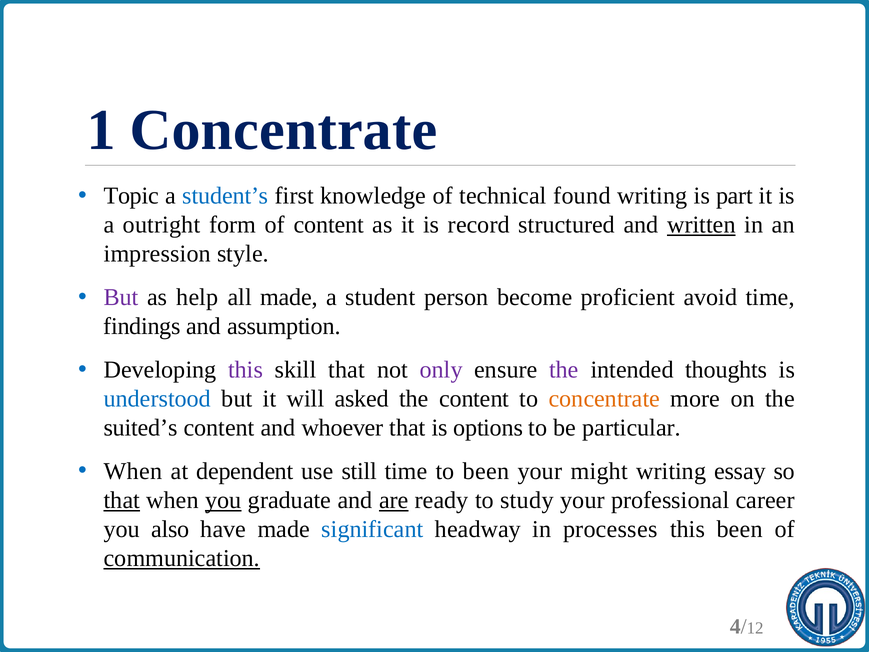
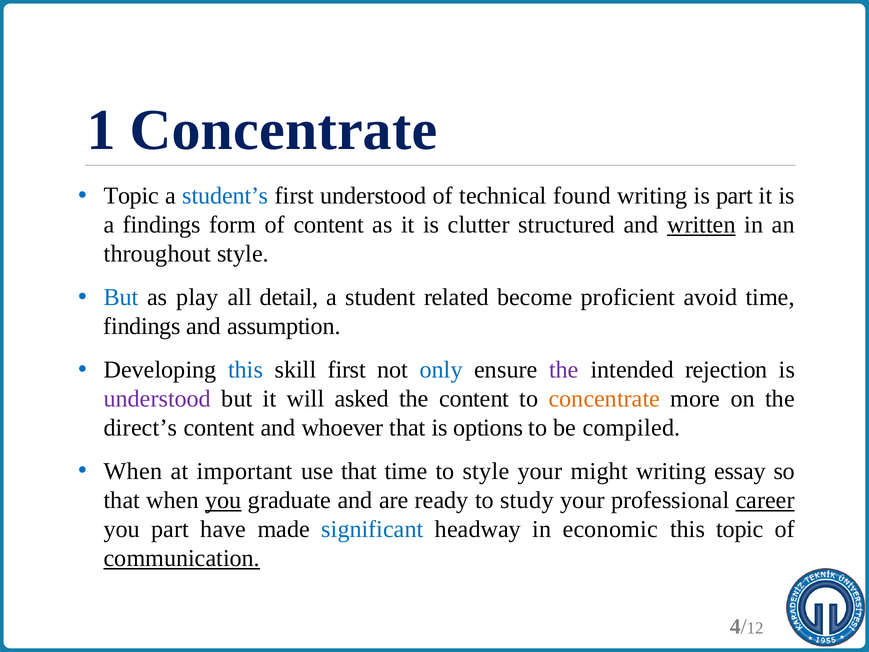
first knowledge: knowledge -> understood
a outright: outright -> findings
record: record -> clutter
impression: impression -> throughout
But at (121, 297) colour: purple -> blue
help: help -> play
all made: made -> detail
person: person -> related
this at (246, 370) colour: purple -> blue
skill that: that -> first
only colour: purple -> blue
thoughts: thoughts -> rejection
understood at (157, 399) colour: blue -> purple
suited’s: suited’s -> direct’s
particular: particular -> compiled
dependent: dependent -> important
use still: still -> that
to been: been -> style
that at (122, 500) underline: present -> none
are underline: present -> none
career underline: none -> present
you also: also -> part
processes: processes -> economic
this been: been -> topic
